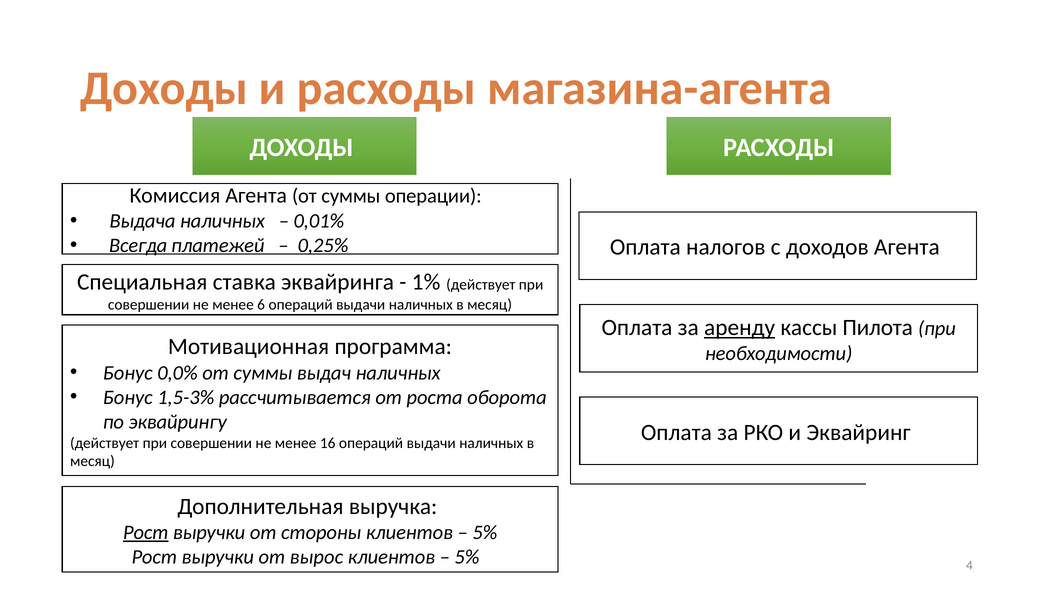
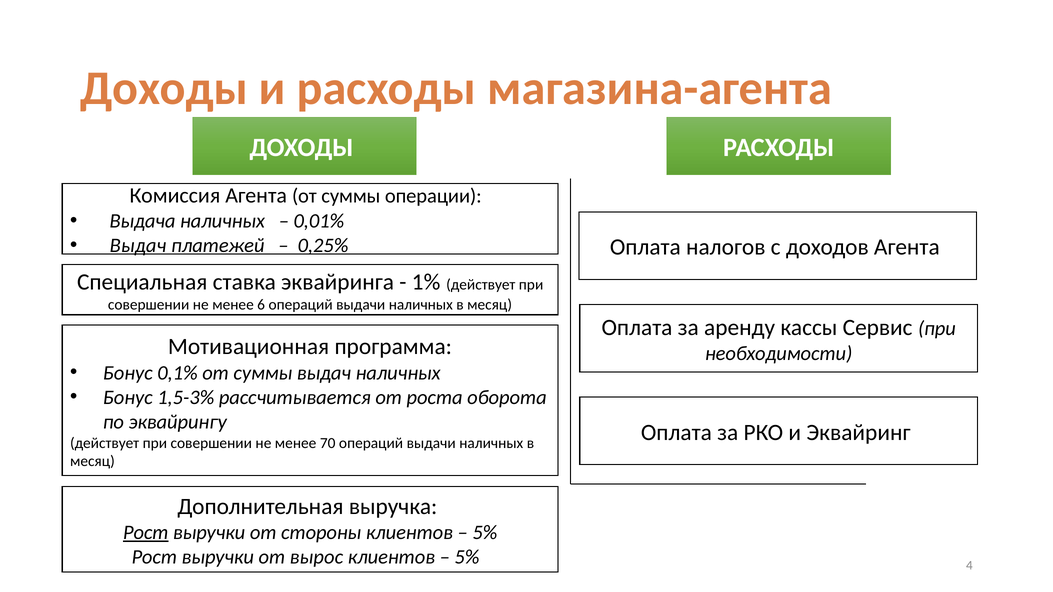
Всегда at (138, 246): Всегда -> Выдач
аренду underline: present -> none
Пилота: Пилота -> Сервис
0,0%: 0,0% -> 0,1%
16: 16 -> 70
